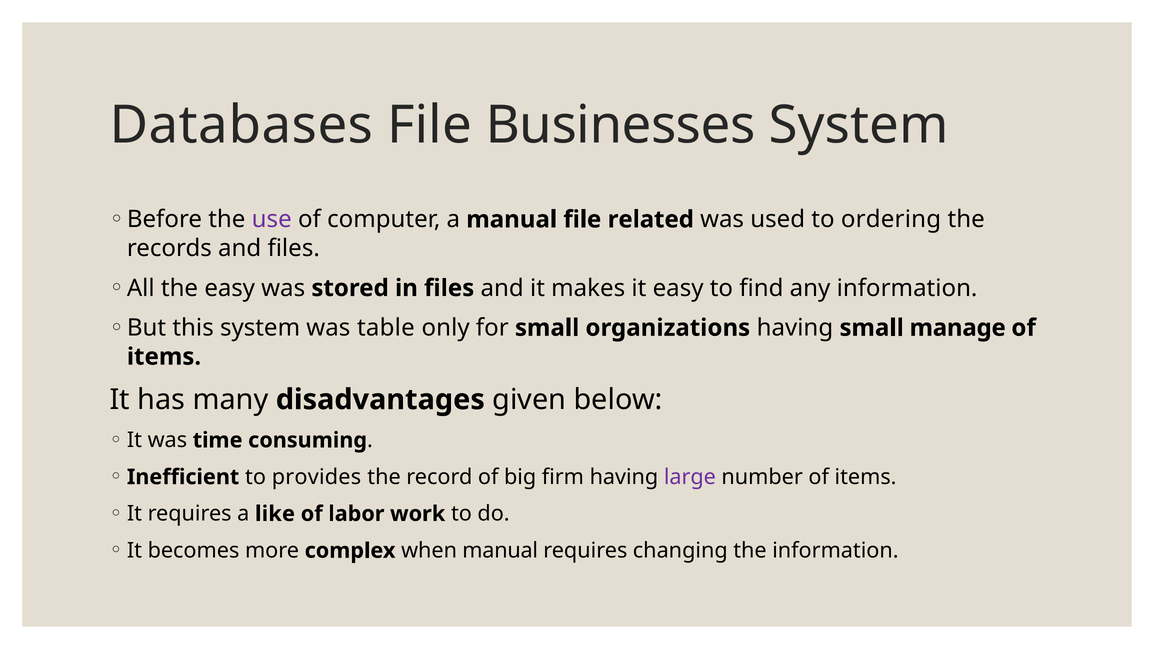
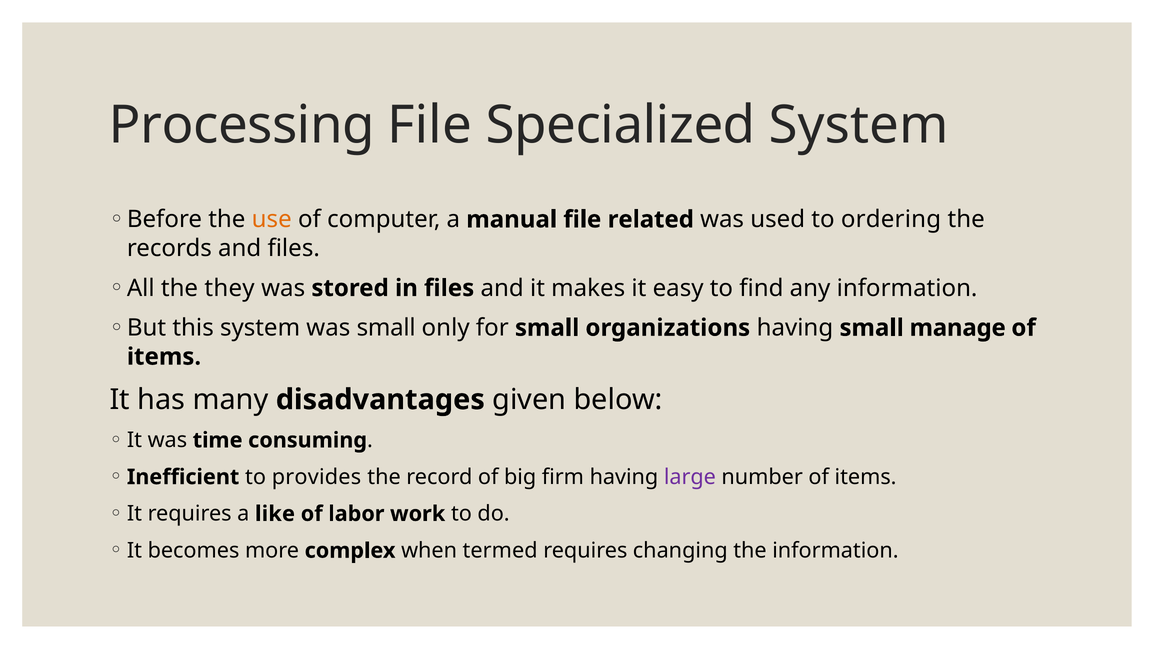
Databases: Databases -> Processing
Businesses: Businesses -> Specialized
use colour: purple -> orange
the easy: easy -> they
was table: table -> small
when manual: manual -> termed
